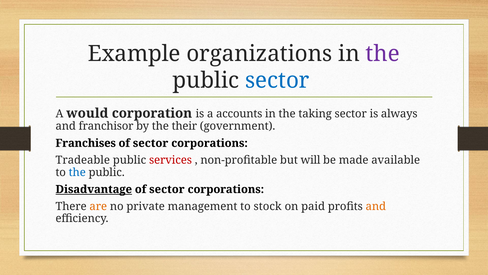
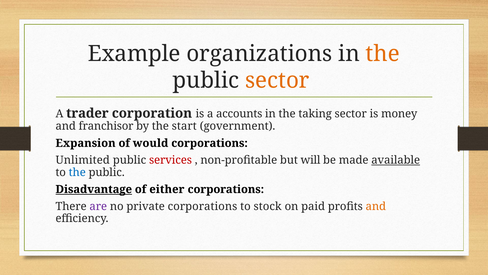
the at (383, 54) colour: purple -> orange
sector at (277, 80) colour: blue -> orange
would: would -> trader
always: always -> money
their: their -> start
Franchises: Franchises -> Expansion
sector at (151, 143): sector -> would
Tradeable: Tradeable -> Unlimited
available underline: none -> present
sector at (167, 189): sector -> either
are colour: orange -> purple
private management: management -> corporations
